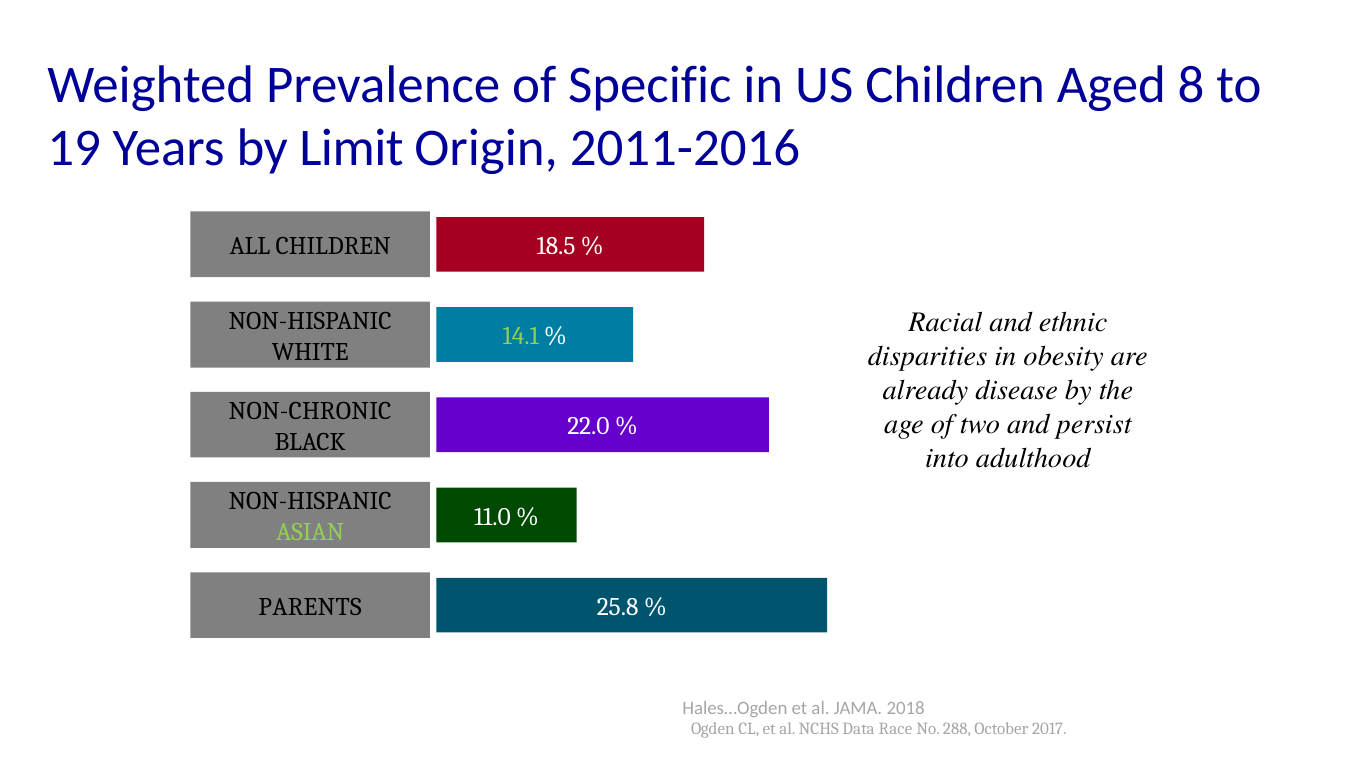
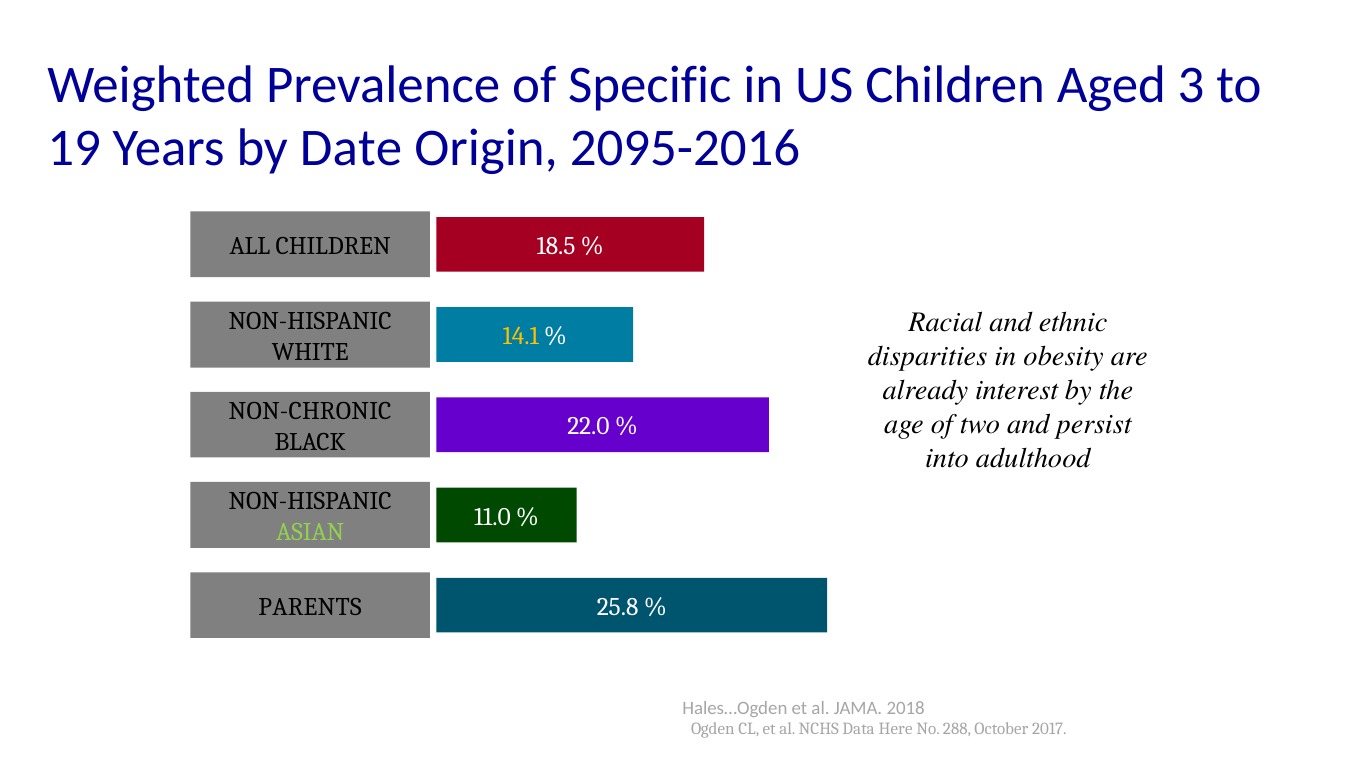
8: 8 -> 3
Limit: Limit -> Date
2011-2016: 2011-2016 -> 2095-2016
14.1 colour: light green -> yellow
disease: disease -> interest
Race: Race -> Here
